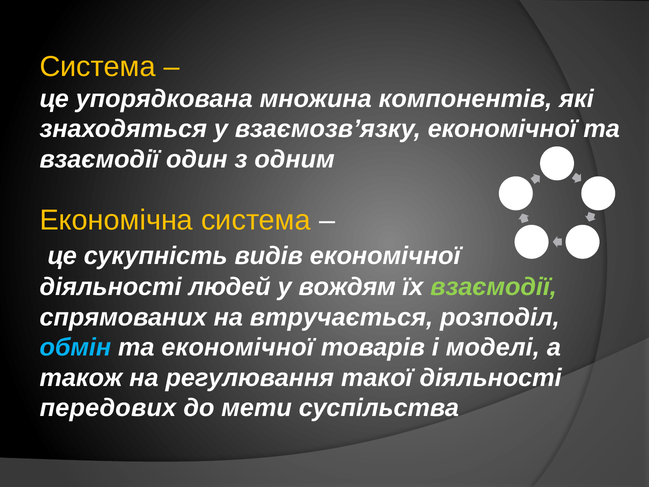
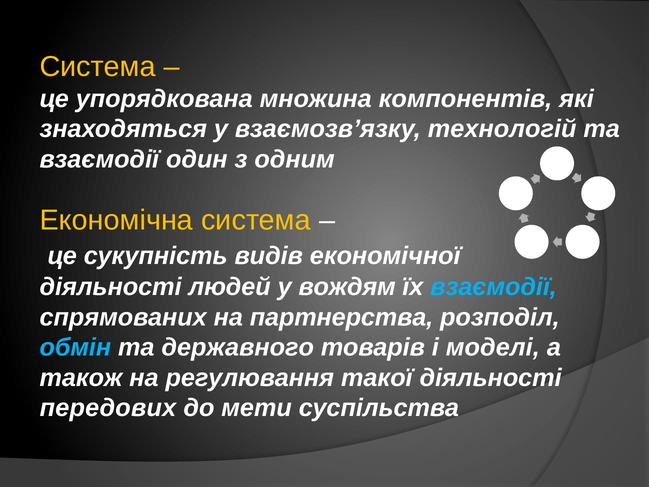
взаємозв’язку економічної: економічної -> технологій
взаємодії at (494, 287) colour: light green -> light blue
втручається: втручається -> партнерства
та економічної: економічної -> державного
